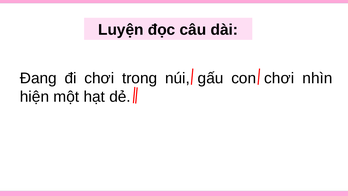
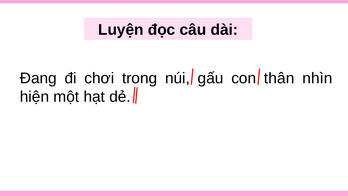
con chơi: chơi -> thân
